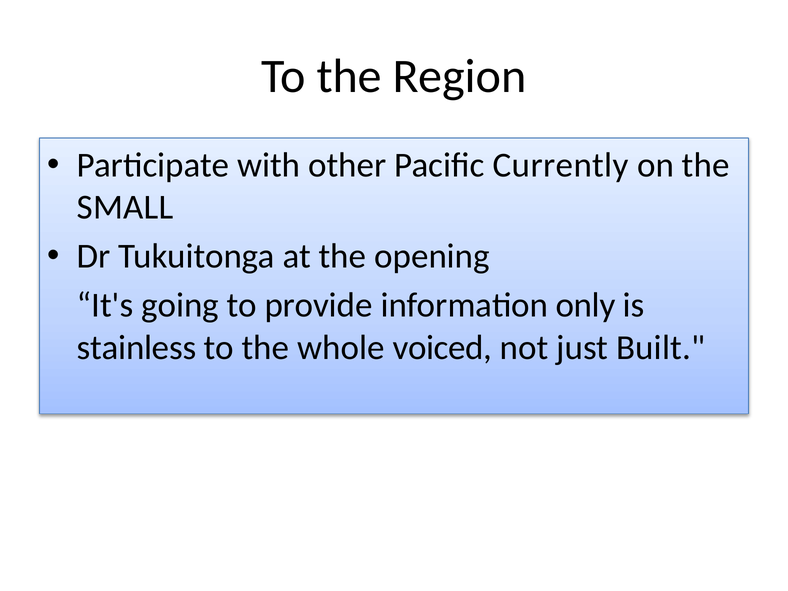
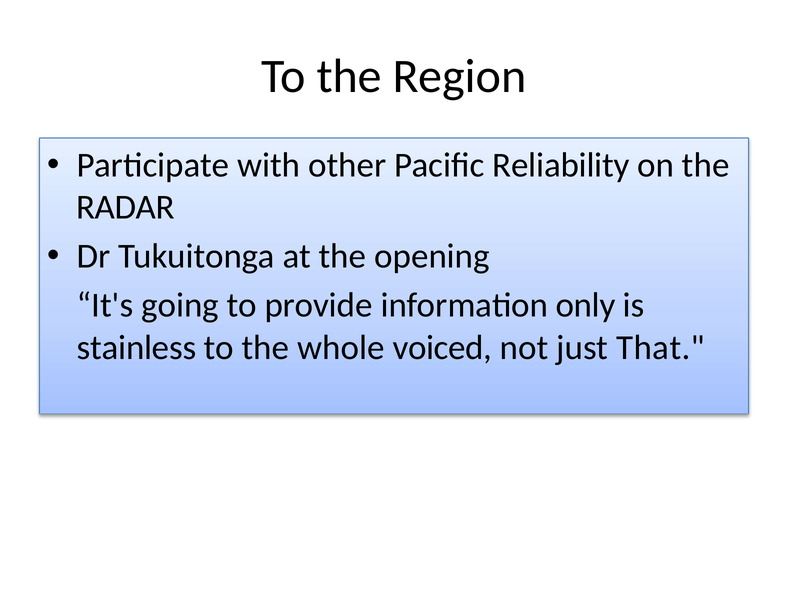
Currently: Currently -> Reliability
SMALL: SMALL -> RADAR
Built: Built -> That
